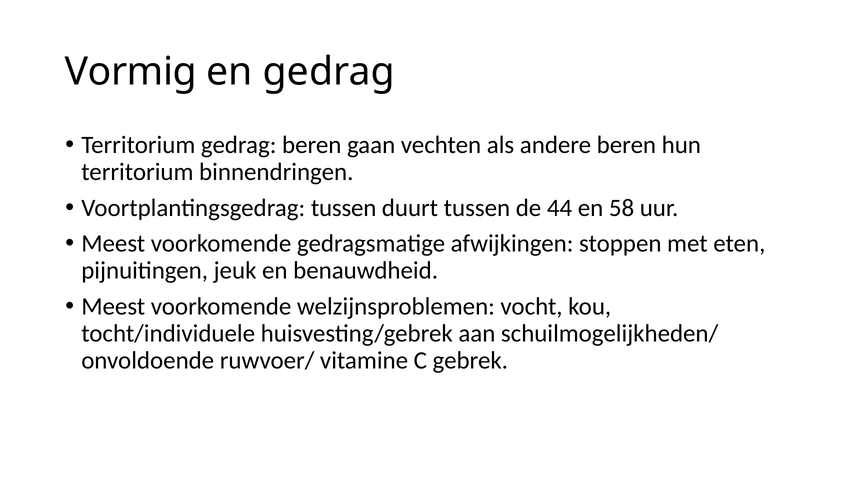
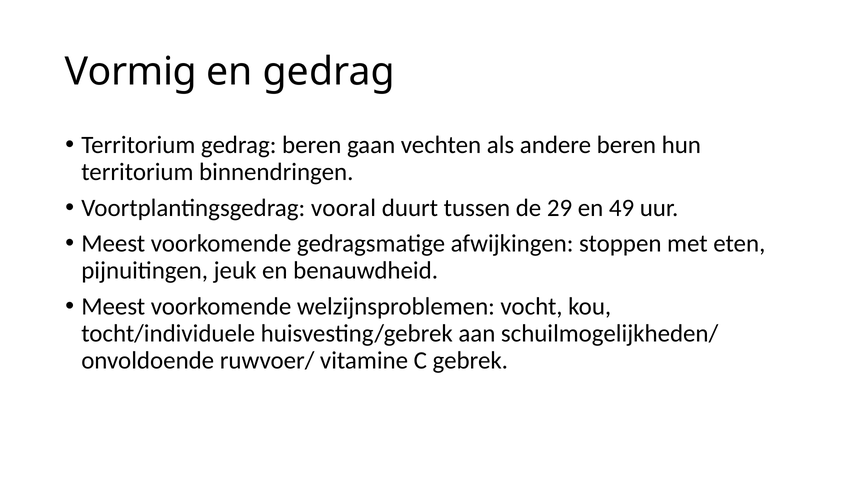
Voortplantingsgedrag tussen: tussen -> vooral
44: 44 -> 29
58: 58 -> 49
